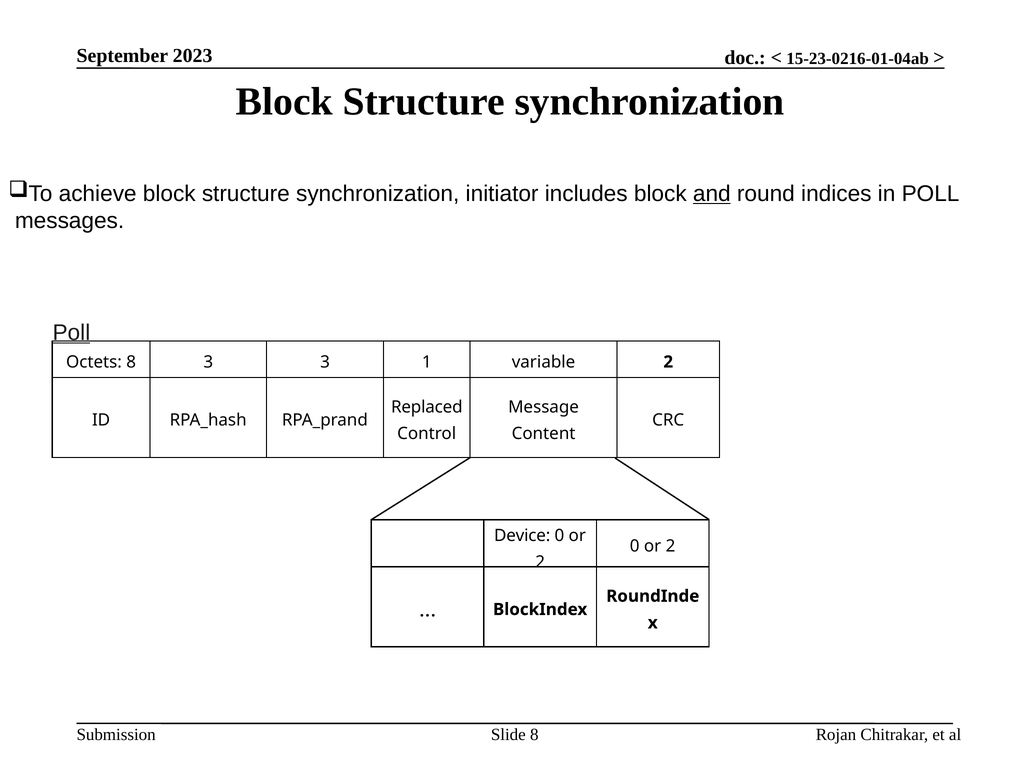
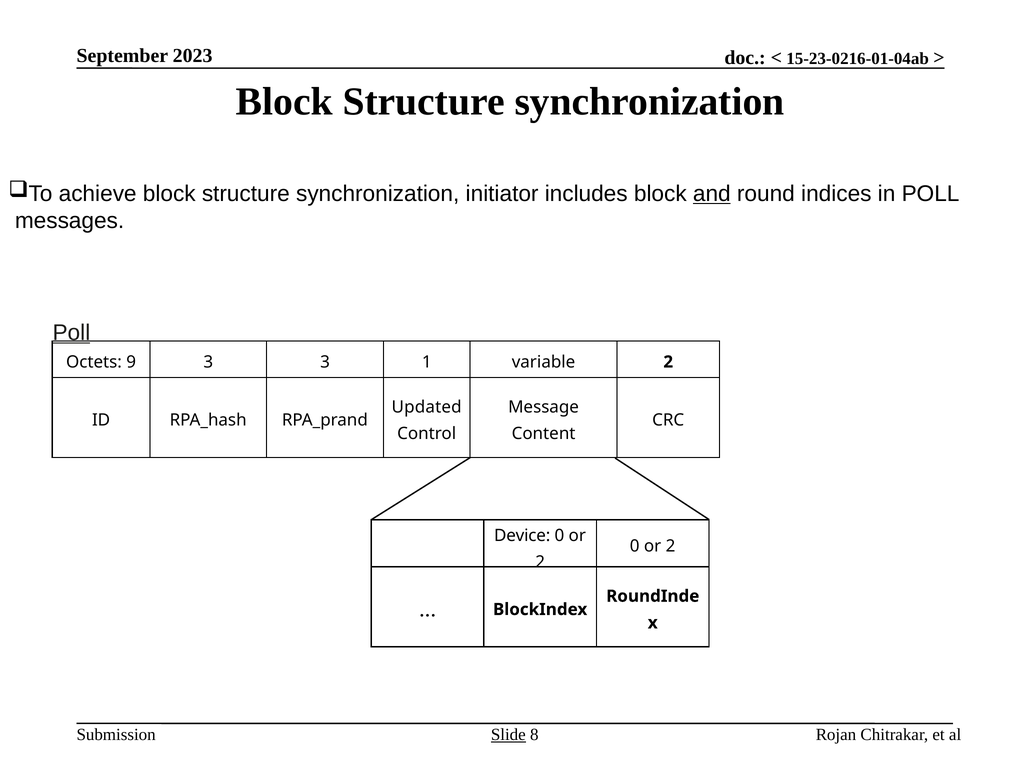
Octets 8: 8 -> 9
Replaced: Replaced -> Updated
Slide underline: none -> present
